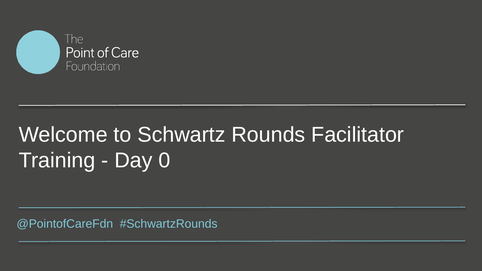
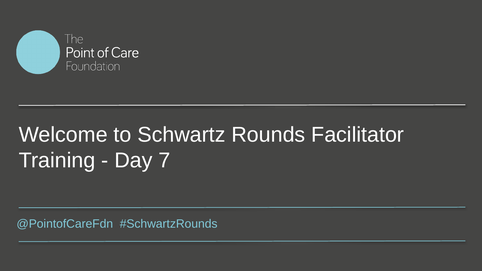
0: 0 -> 7
